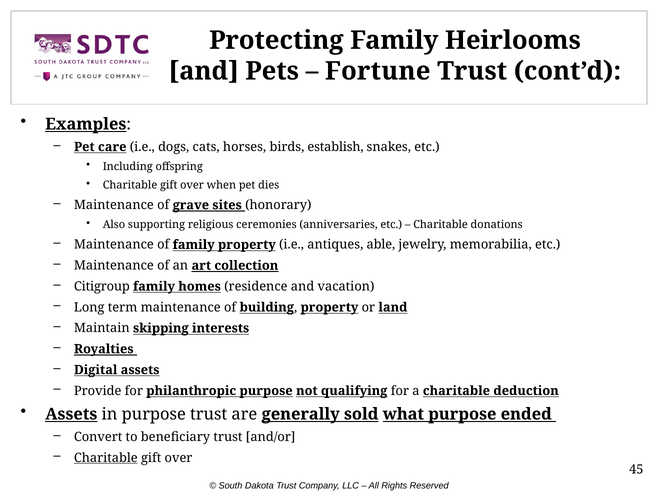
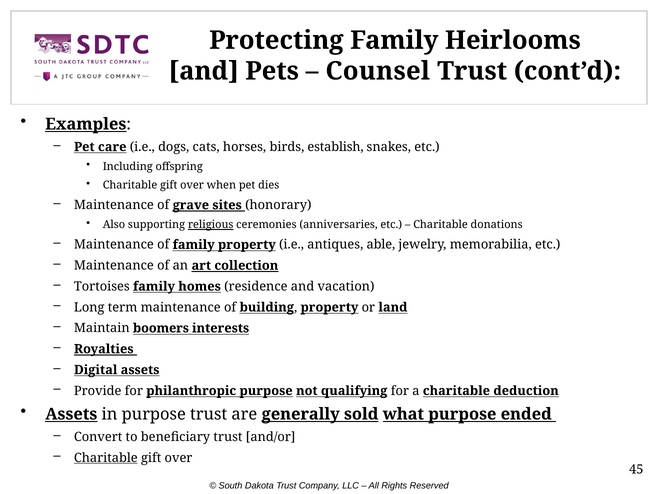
Fortune: Fortune -> Counsel
religious underline: none -> present
Citigroup: Citigroup -> Tortoises
skipping: skipping -> boomers
